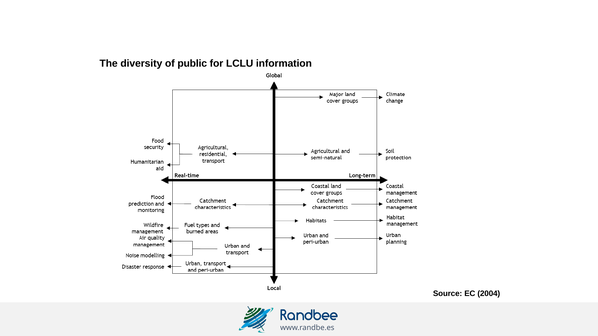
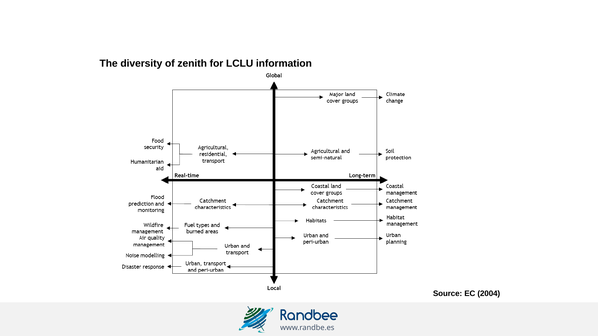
public: public -> zenith
